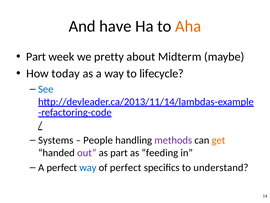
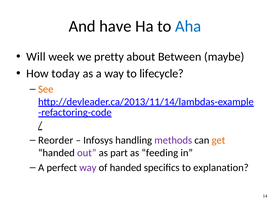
Aha colour: orange -> blue
Part at (36, 57): Part -> Will
Midterm: Midterm -> Between
See colour: blue -> orange
Systems: Systems -> Reorder
People: People -> Infosys
way at (88, 167) colour: blue -> purple
of perfect: perfect -> handed
understand: understand -> explanation
